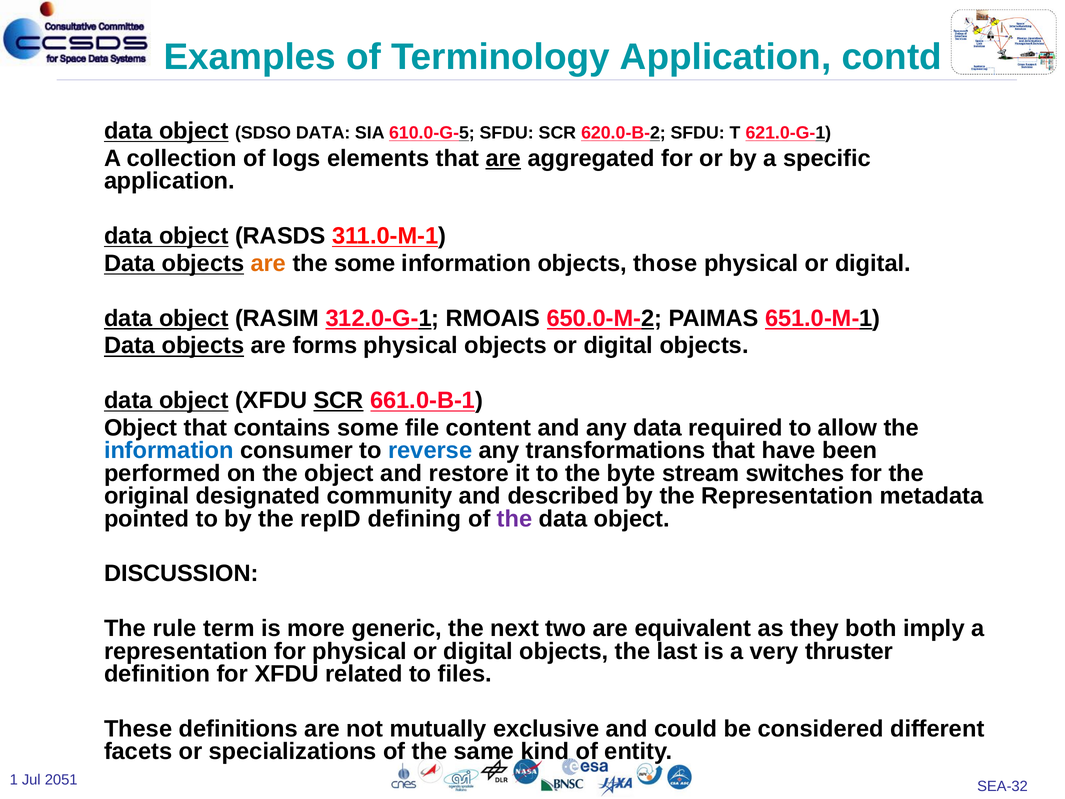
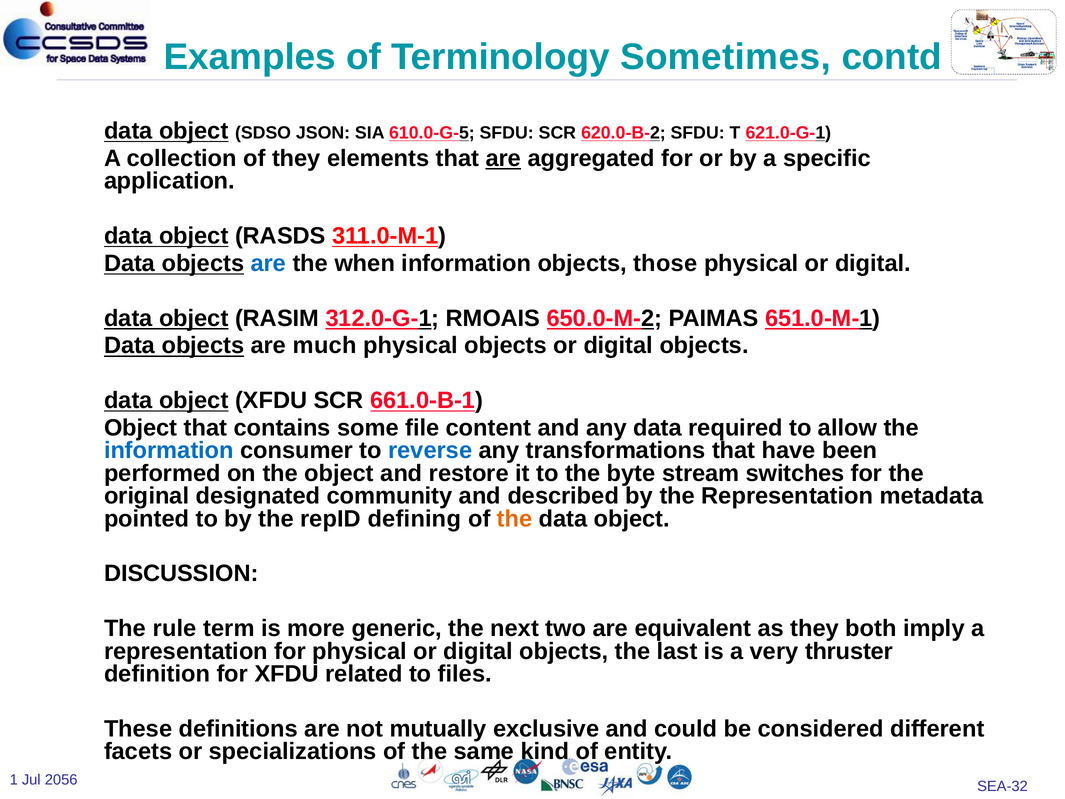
Terminology Application: Application -> Sometimes
SDSO DATA: DATA -> JSON
of logs: logs -> they
are at (268, 263) colour: orange -> blue
the some: some -> when
forms: forms -> much
SCR at (339, 400) underline: present -> none
the at (515, 519) colour: purple -> orange
2051: 2051 -> 2056
